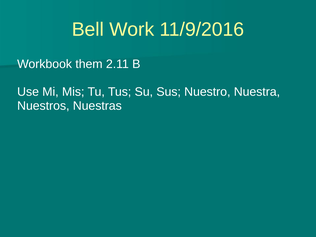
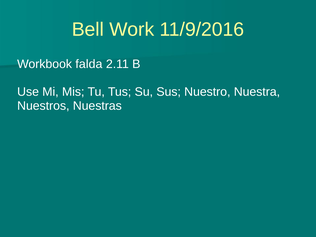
them: them -> falda
